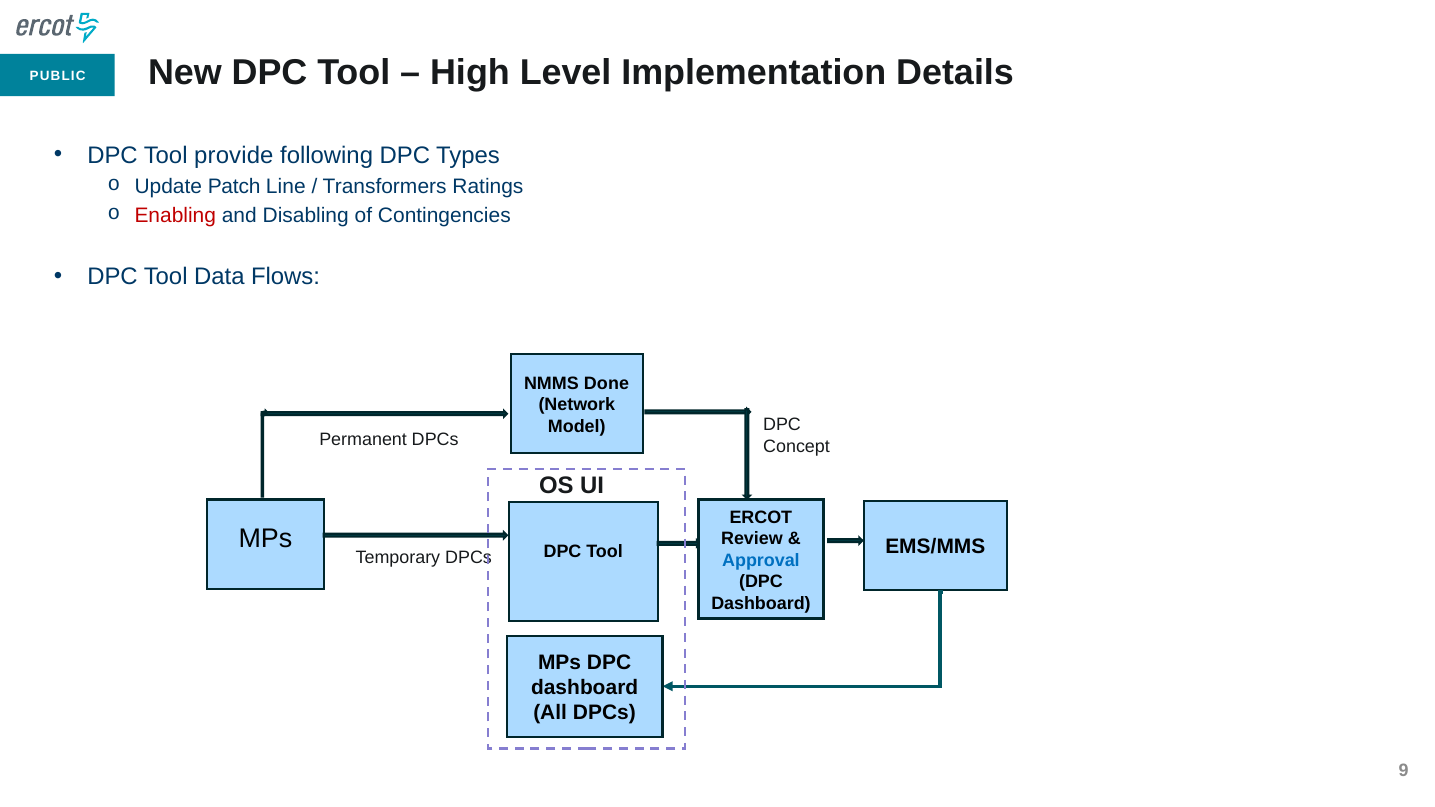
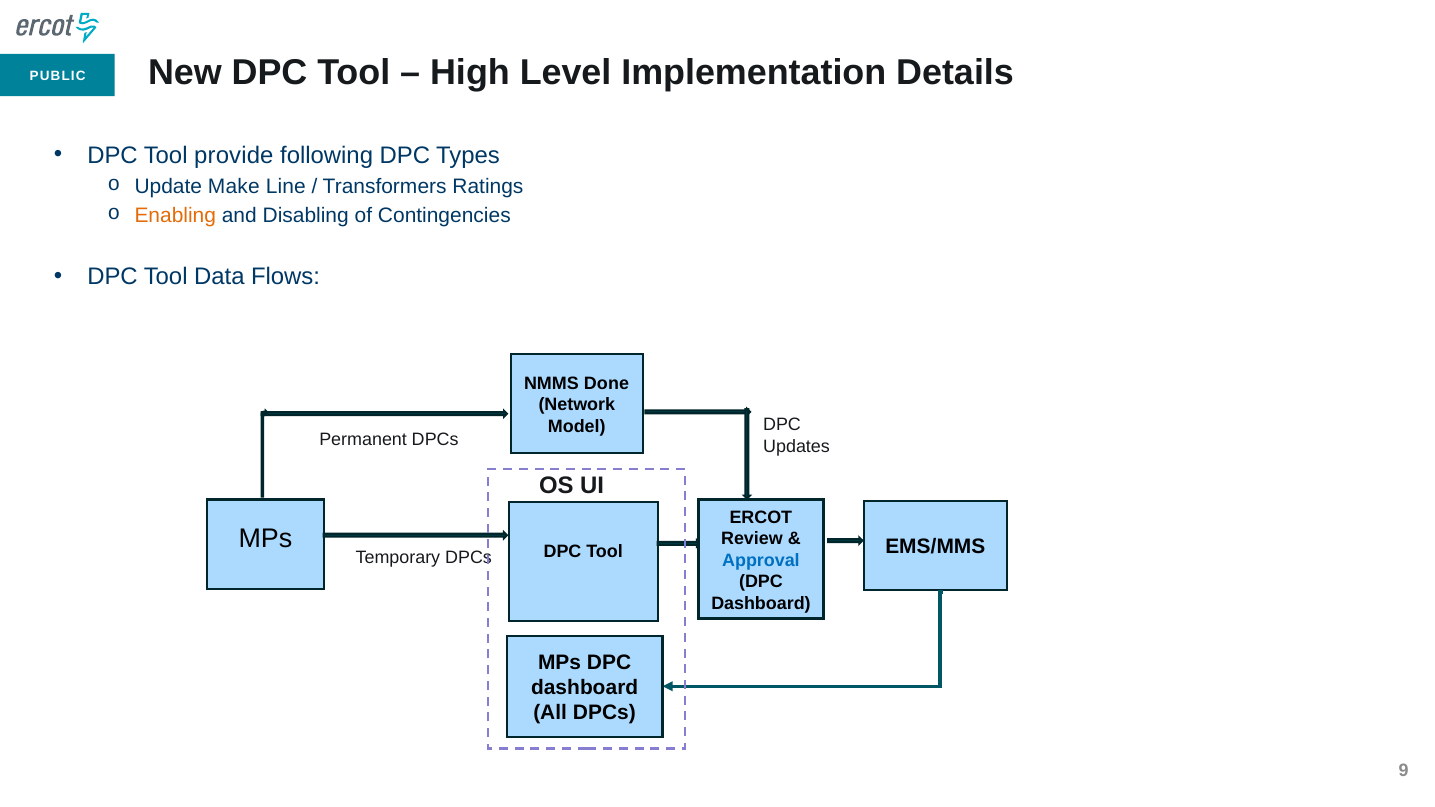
Patch: Patch -> Make
Enabling colour: red -> orange
Concept: Concept -> Updates
